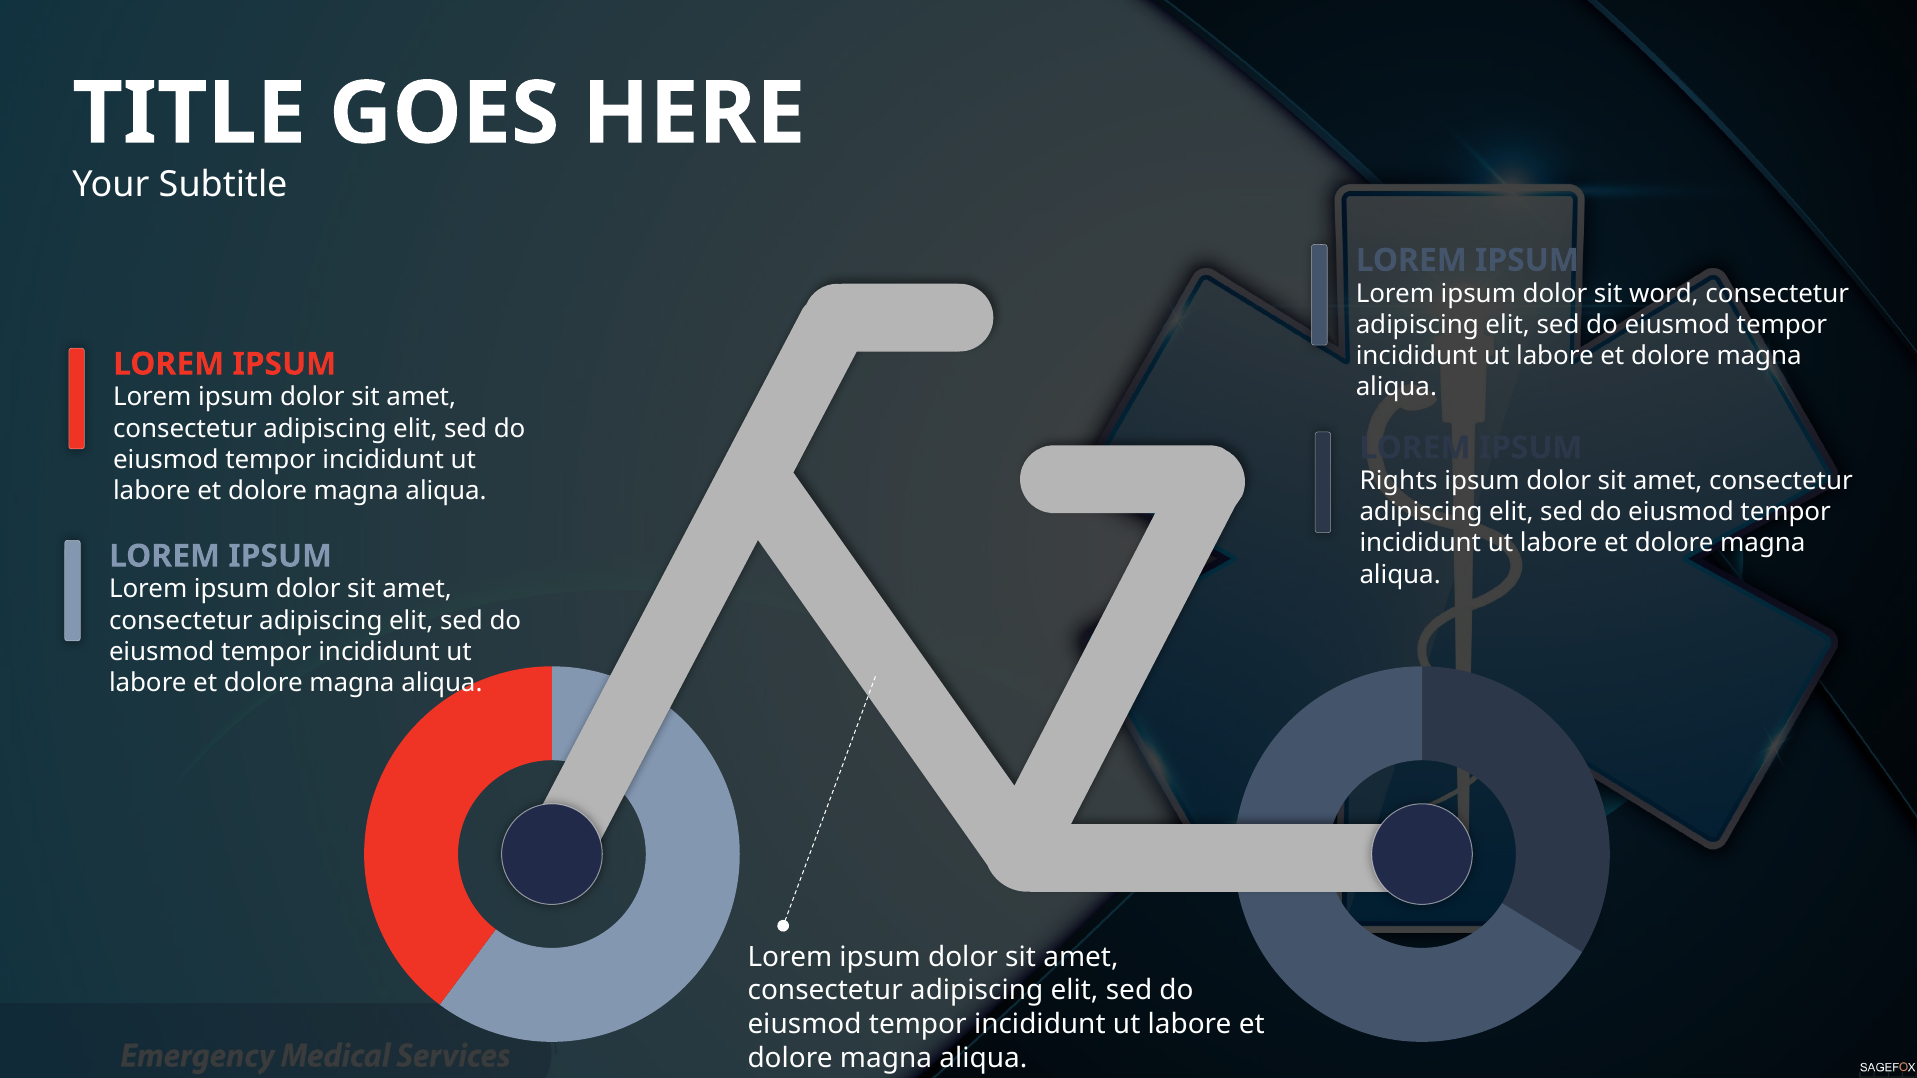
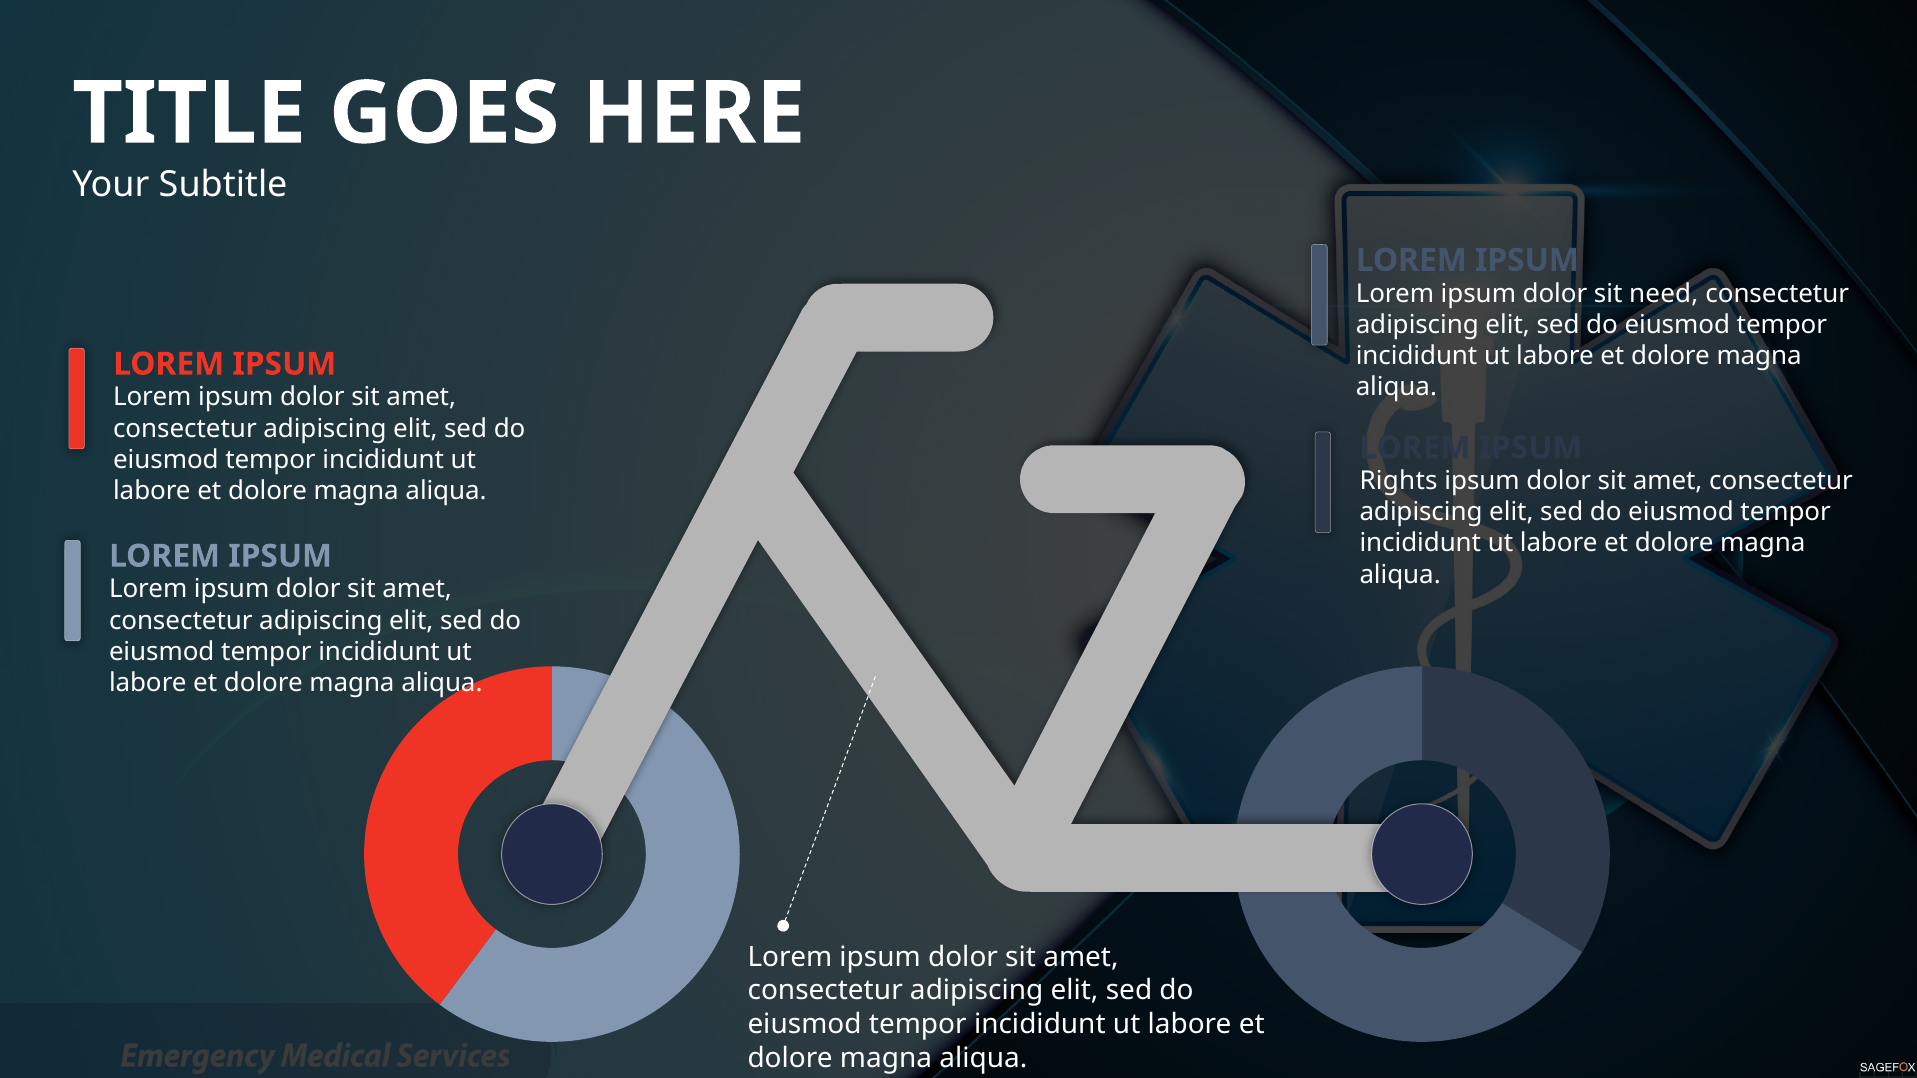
word: word -> need
